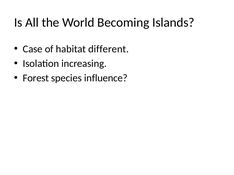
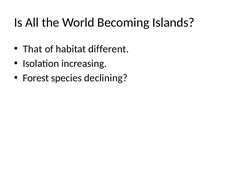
Case: Case -> That
influence: influence -> declining
